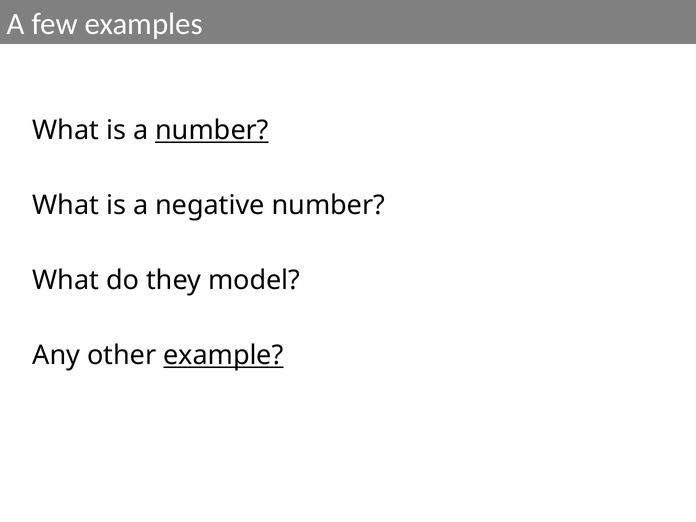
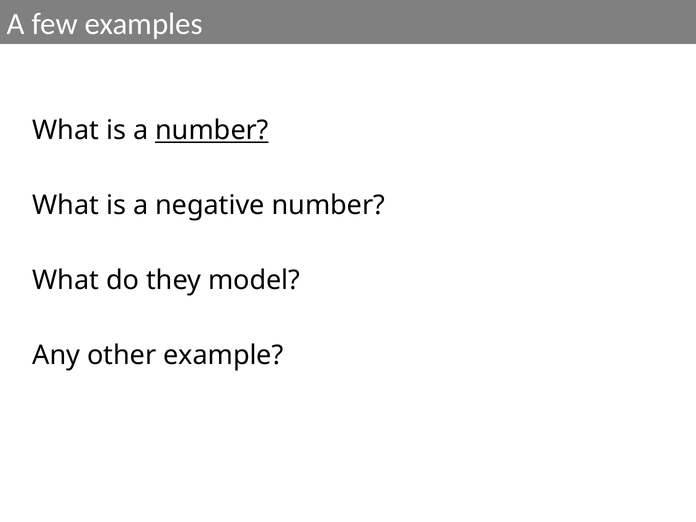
example underline: present -> none
